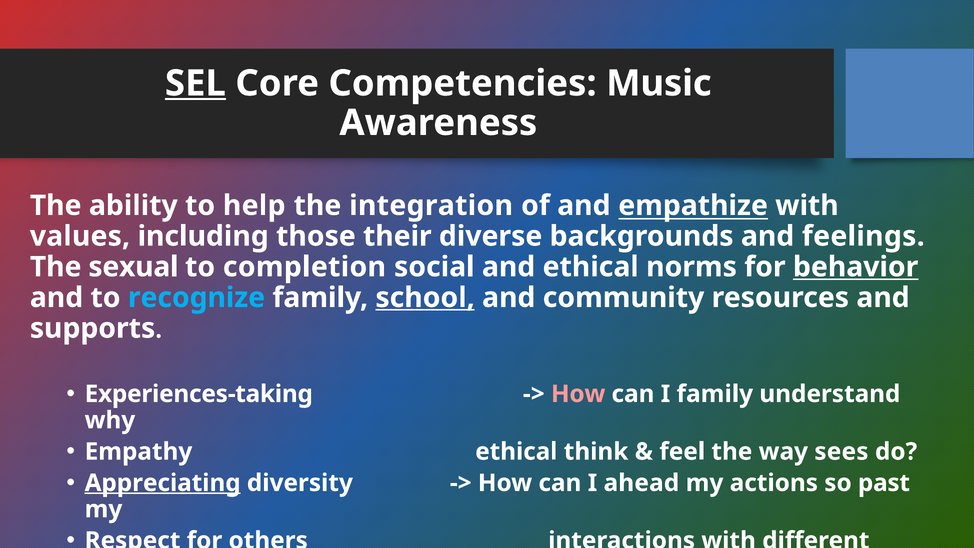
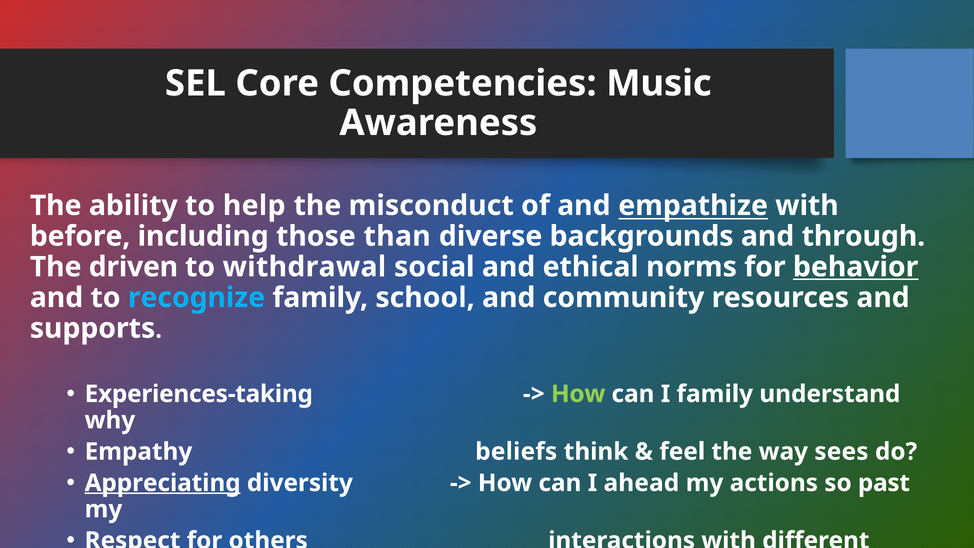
SEL underline: present -> none
integration: integration -> misconduct
values: values -> before
their: their -> than
feelings: feelings -> through
sexual: sexual -> driven
completion: completion -> withdrawal
school underline: present -> none
How at (578, 394) colour: pink -> light green
Empathy ethical: ethical -> beliefs
